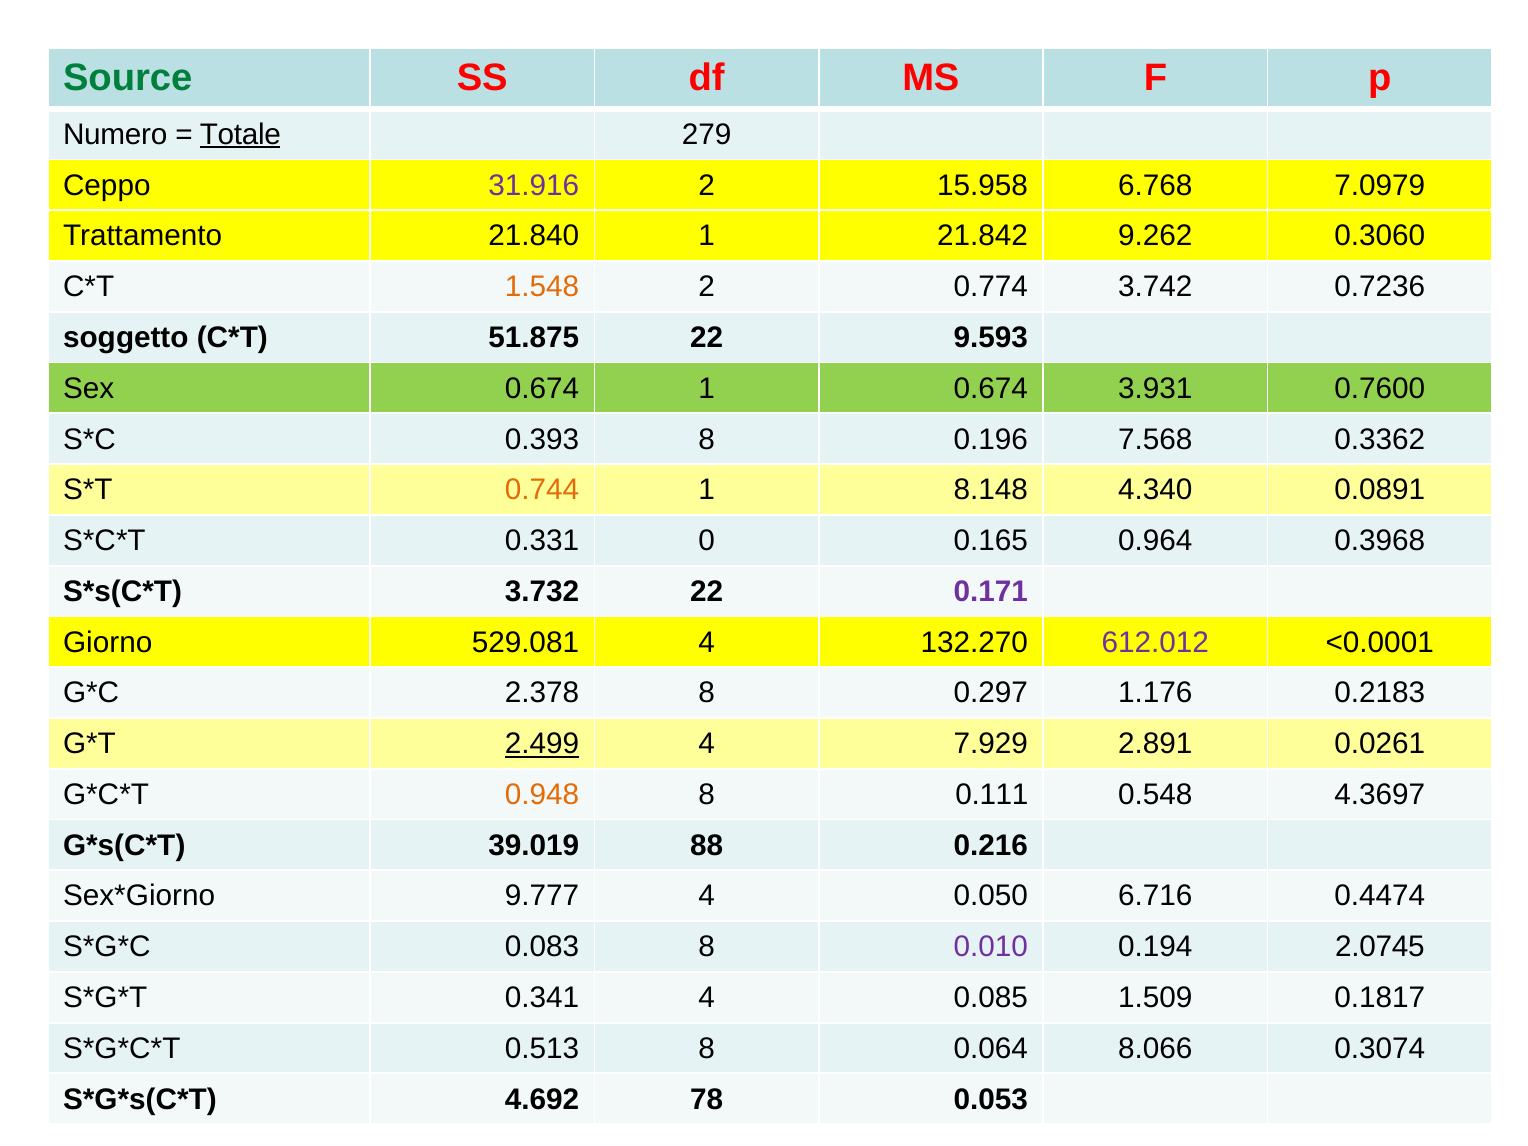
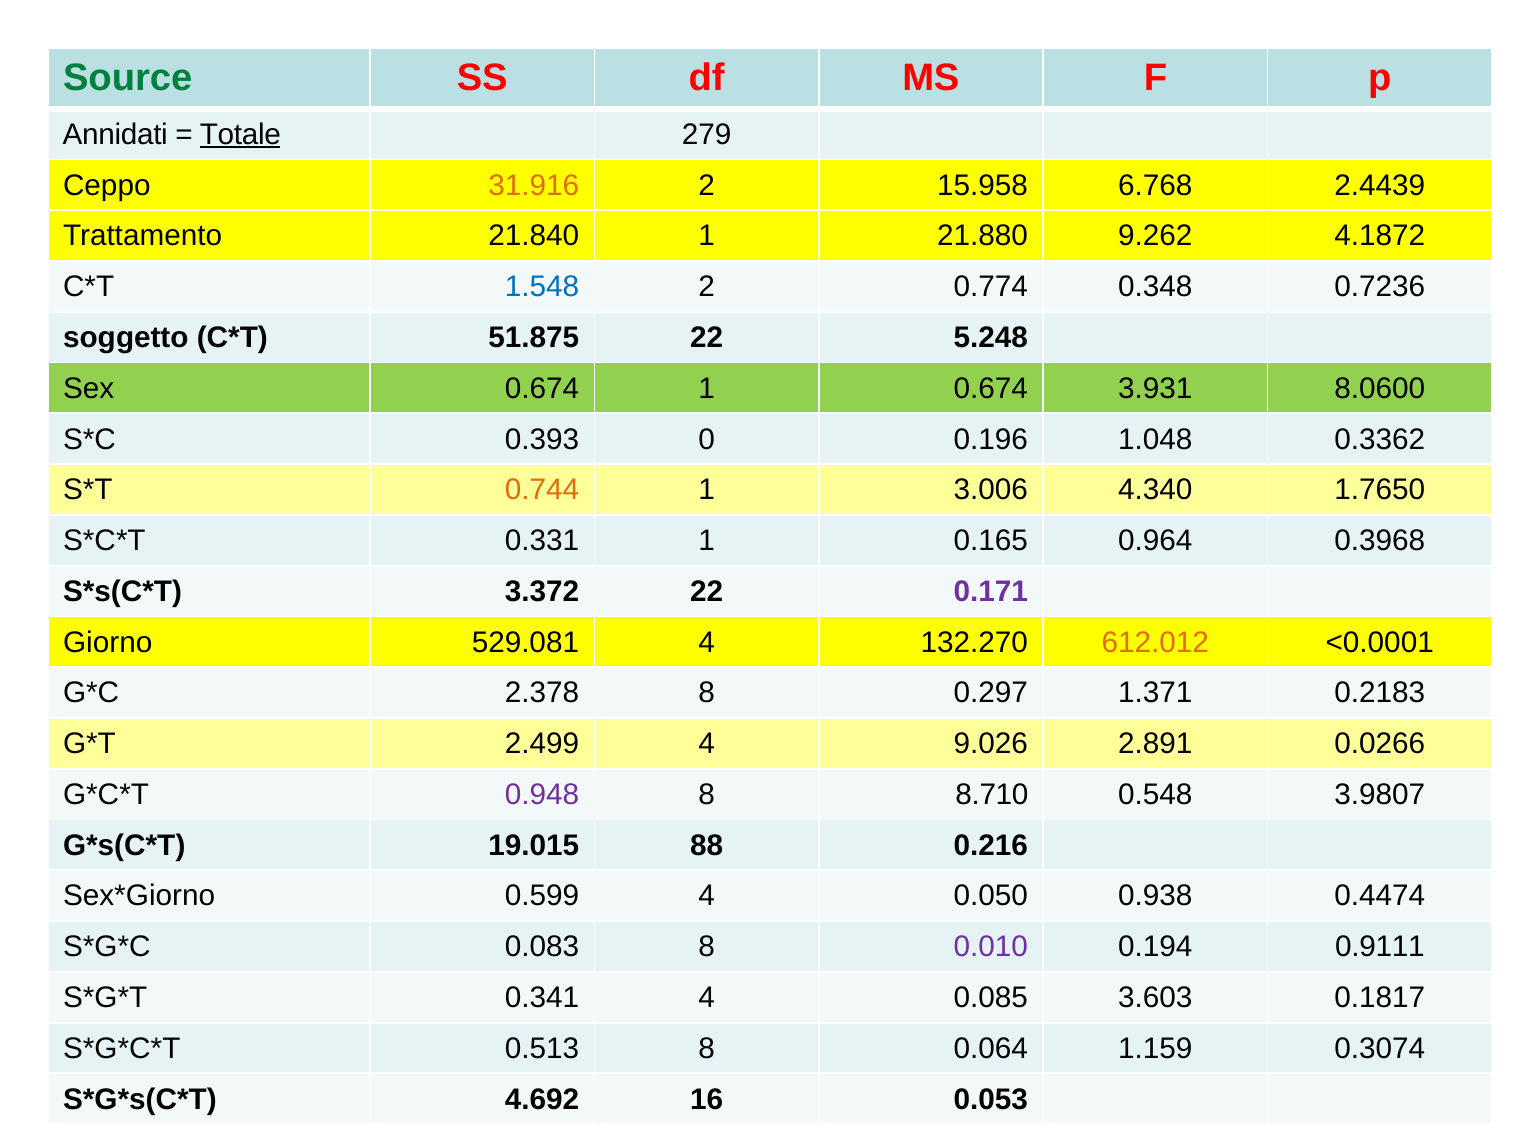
Numero: Numero -> Annidati
31.916 colour: purple -> orange
7.0979: 7.0979 -> 2.4439
21.842: 21.842 -> 21.880
0.3060: 0.3060 -> 4.1872
1.548 colour: orange -> blue
3.742: 3.742 -> 0.348
9.593: 9.593 -> 5.248
0.7600: 0.7600 -> 8.0600
0.393 8: 8 -> 0
7.568: 7.568 -> 1.048
8.148: 8.148 -> 3.006
0.0891: 0.0891 -> 1.7650
0.331 0: 0 -> 1
3.732: 3.732 -> 3.372
612.012 colour: purple -> orange
1.176: 1.176 -> 1.371
2.499 underline: present -> none
7.929: 7.929 -> 9.026
0.0261: 0.0261 -> 0.0266
0.948 colour: orange -> purple
0.111: 0.111 -> 8.710
4.3697: 4.3697 -> 3.9807
39.019: 39.019 -> 19.015
9.777: 9.777 -> 0.599
6.716: 6.716 -> 0.938
2.0745: 2.0745 -> 0.9111
1.509: 1.509 -> 3.603
8.066: 8.066 -> 1.159
78: 78 -> 16
